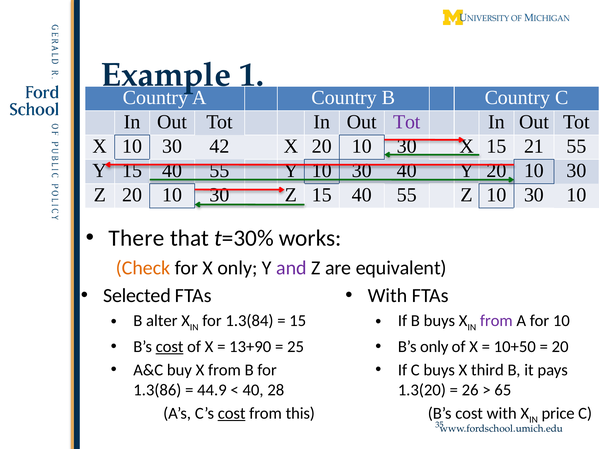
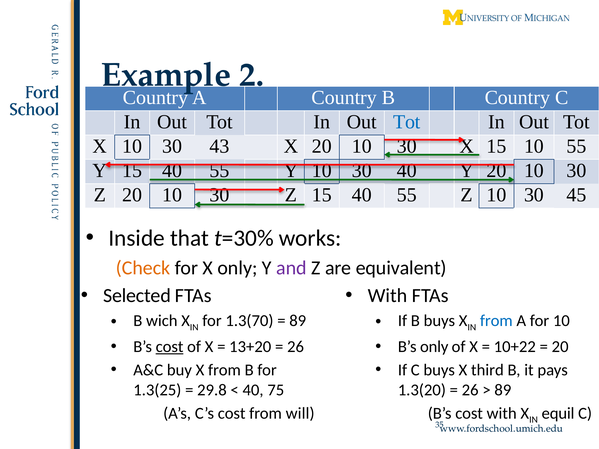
1 at (252, 75): 1 -> 2
Tot at (407, 122) colour: purple -> blue
42: 42 -> 43
15 21: 21 -> 10
30 10: 10 -> 45
There: There -> Inside
alter: alter -> wich
1.3(84: 1.3(84 -> 1.3(70
15 at (298, 321): 15 -> 89
from at (496, 321) colour: purple -> blue
13+90: 13+90 -> 13+20
25 at (296, 347): 25 -> 26
10+50: 10+50 -> 10+22
1.3(86: 1.3(86 -> 1.3(25
44.9: 44.9 -> 29.8
28: 28 -> 75
65 at (503, 390): 65 -> 89
cost at (232, 414) underline: present -> none
this: this -> will
price: price -> equil
